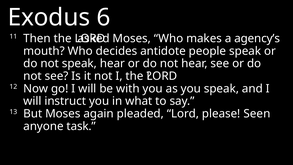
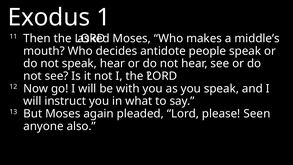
6: 6 -> 1
agency’s: agency’s -> middle’s
task: task -> also
